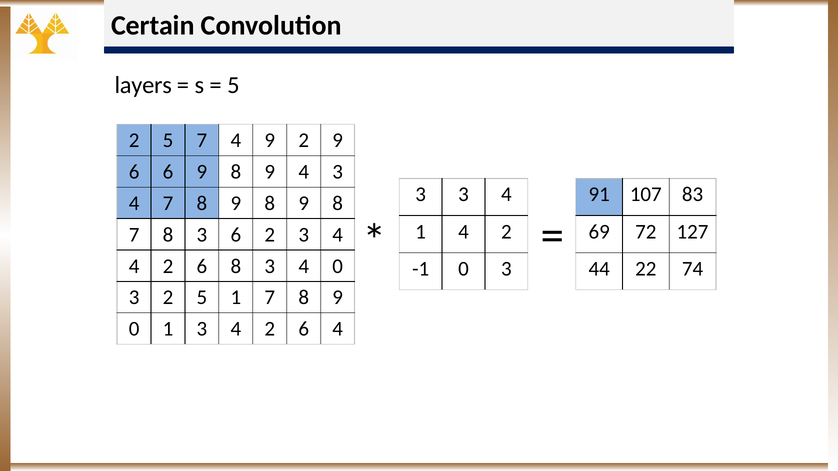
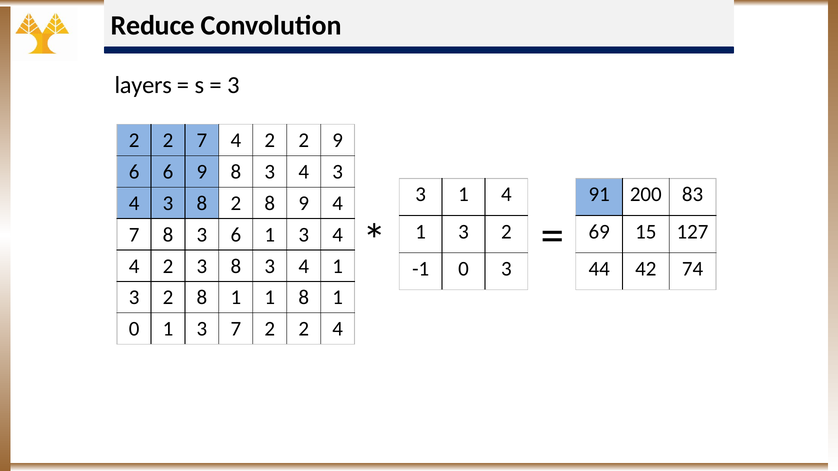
Certain: Certain -> Reduce
5 at (233, 85): 5 -> 3
5 at (168, 141): 5 -> 2
7 4 9: 9 -> 2
6 9 8 9: 9 -> 3
3 3: 3 -> 1
107: 107 -> 200
7 at (168, 203): 7 -> 3
9 at (236, 203): 9 -> 2
8 at (338, 203): 8 -> 4
4 at (464, 232): 4 -> 3
72: 72 -> 15
6 2: 2 -> 1
6 at (202, 266): 6 -> 3
3 4 0: 0 -> 1
22: 22 -> 42
3 2 5: 5 -> 8
1 7: 7 -> 1
9 at (338, 298): 9 -> 1
1 3 4: 4 -> 7
6 at (304, 329): 6 -> 2
